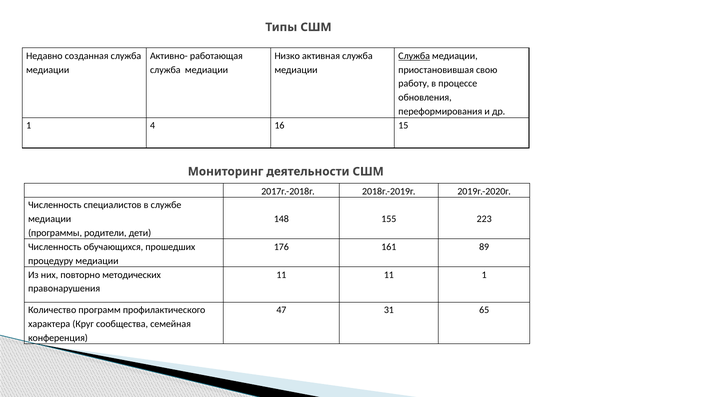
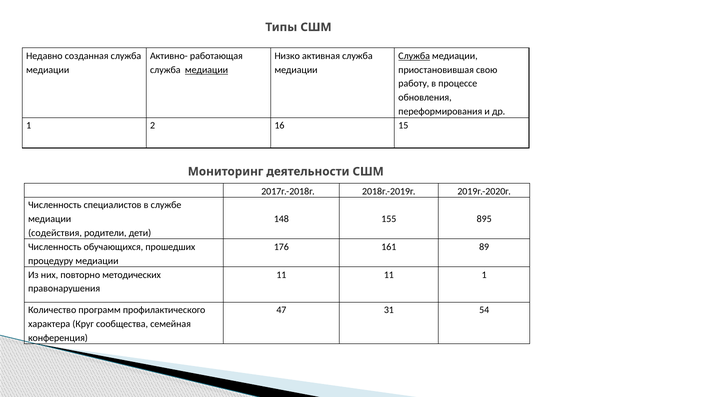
медиации at (207, 70) underline: none -> present
4: 4 -> 2
223: 223 -> 895
программы: программы -> содействия
65: 65 -> 54
